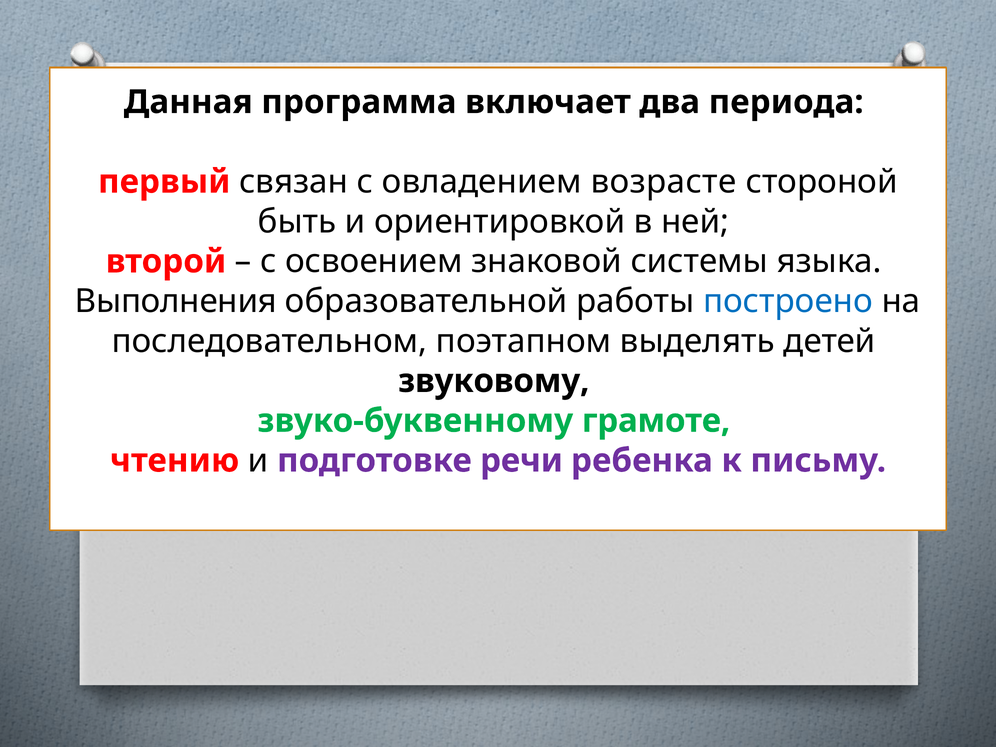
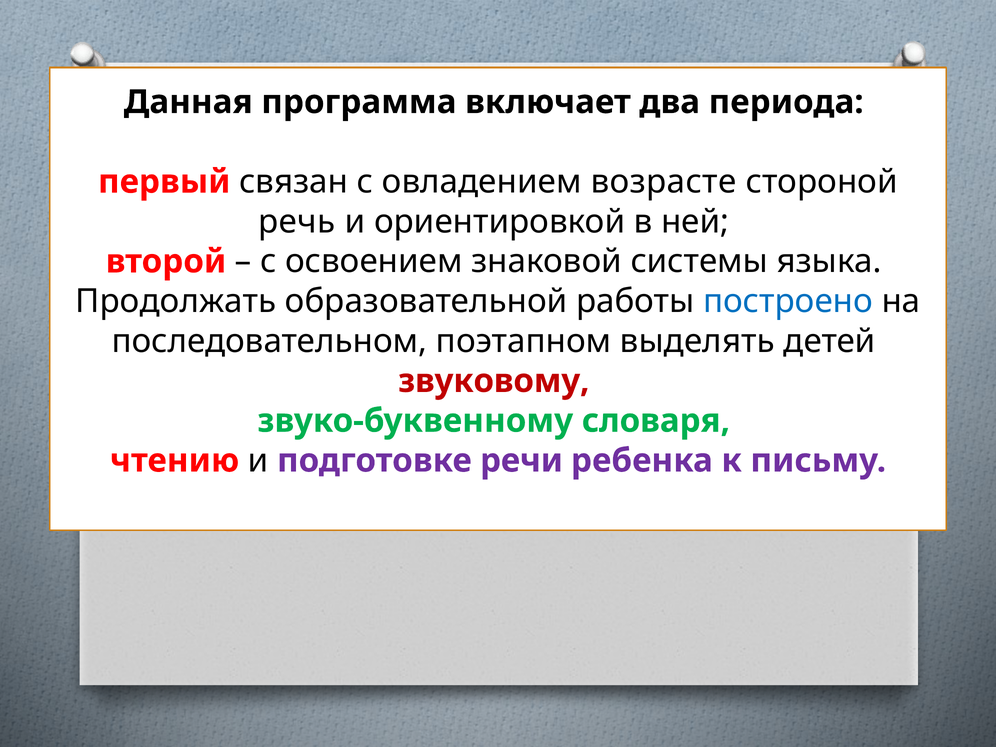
быть: быть -> речь
Выполнения: Выполнения -> Продолжать
звуковому colour: black -> red
грамоте: грамоте -> словаря
